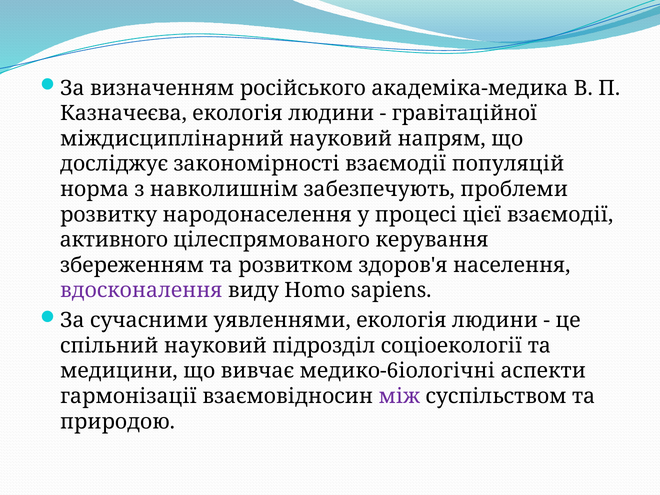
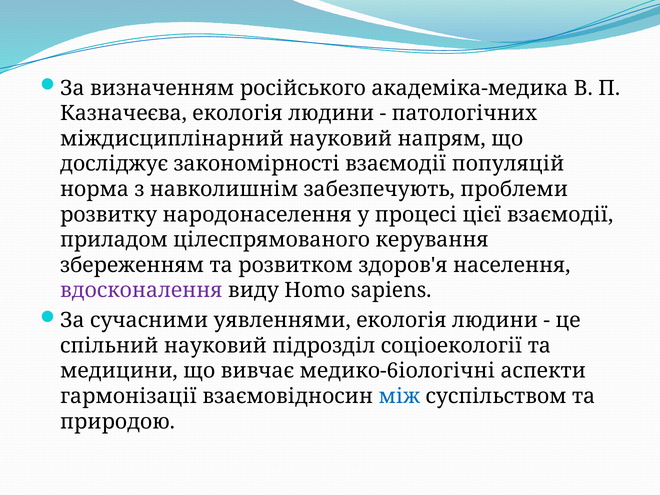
гравітаційної: гравітаційної -> патологічних
активного: активного -> приладом
між colour: purple -> blue
